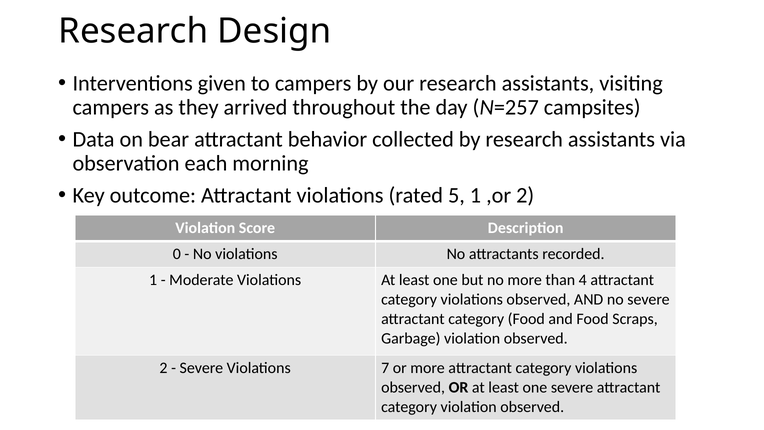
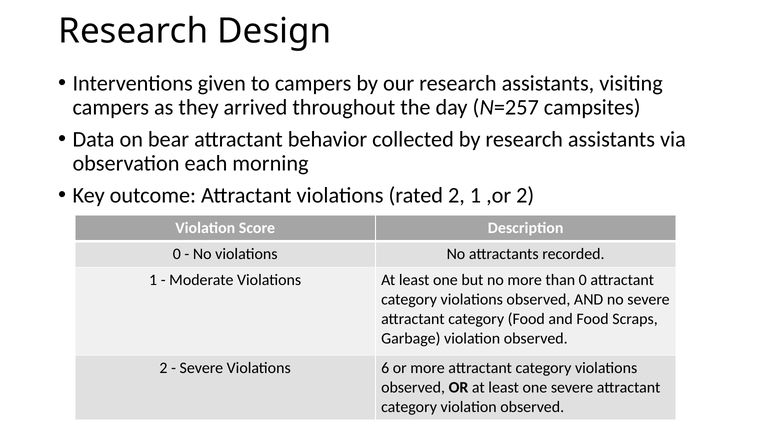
rated 5: 5 -> 2
than 4: 4 -> 0
7: 7 -> 6
